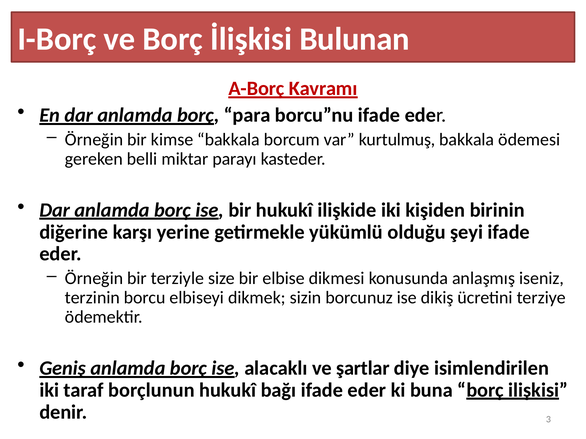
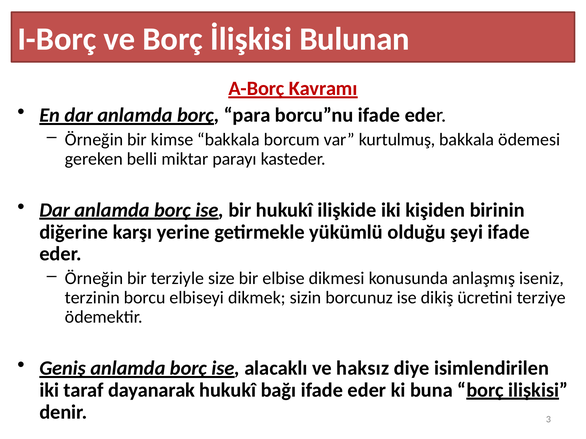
şartlar: şartlar -> haksız
borçlunun: borçlunun -> dayanarak
